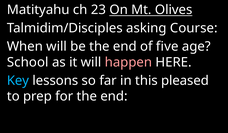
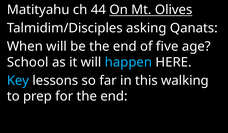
23: 23 -> 44
Course: Course -> Qanats
happen colour: pink -> light blue
pleased: pleased -> walking
